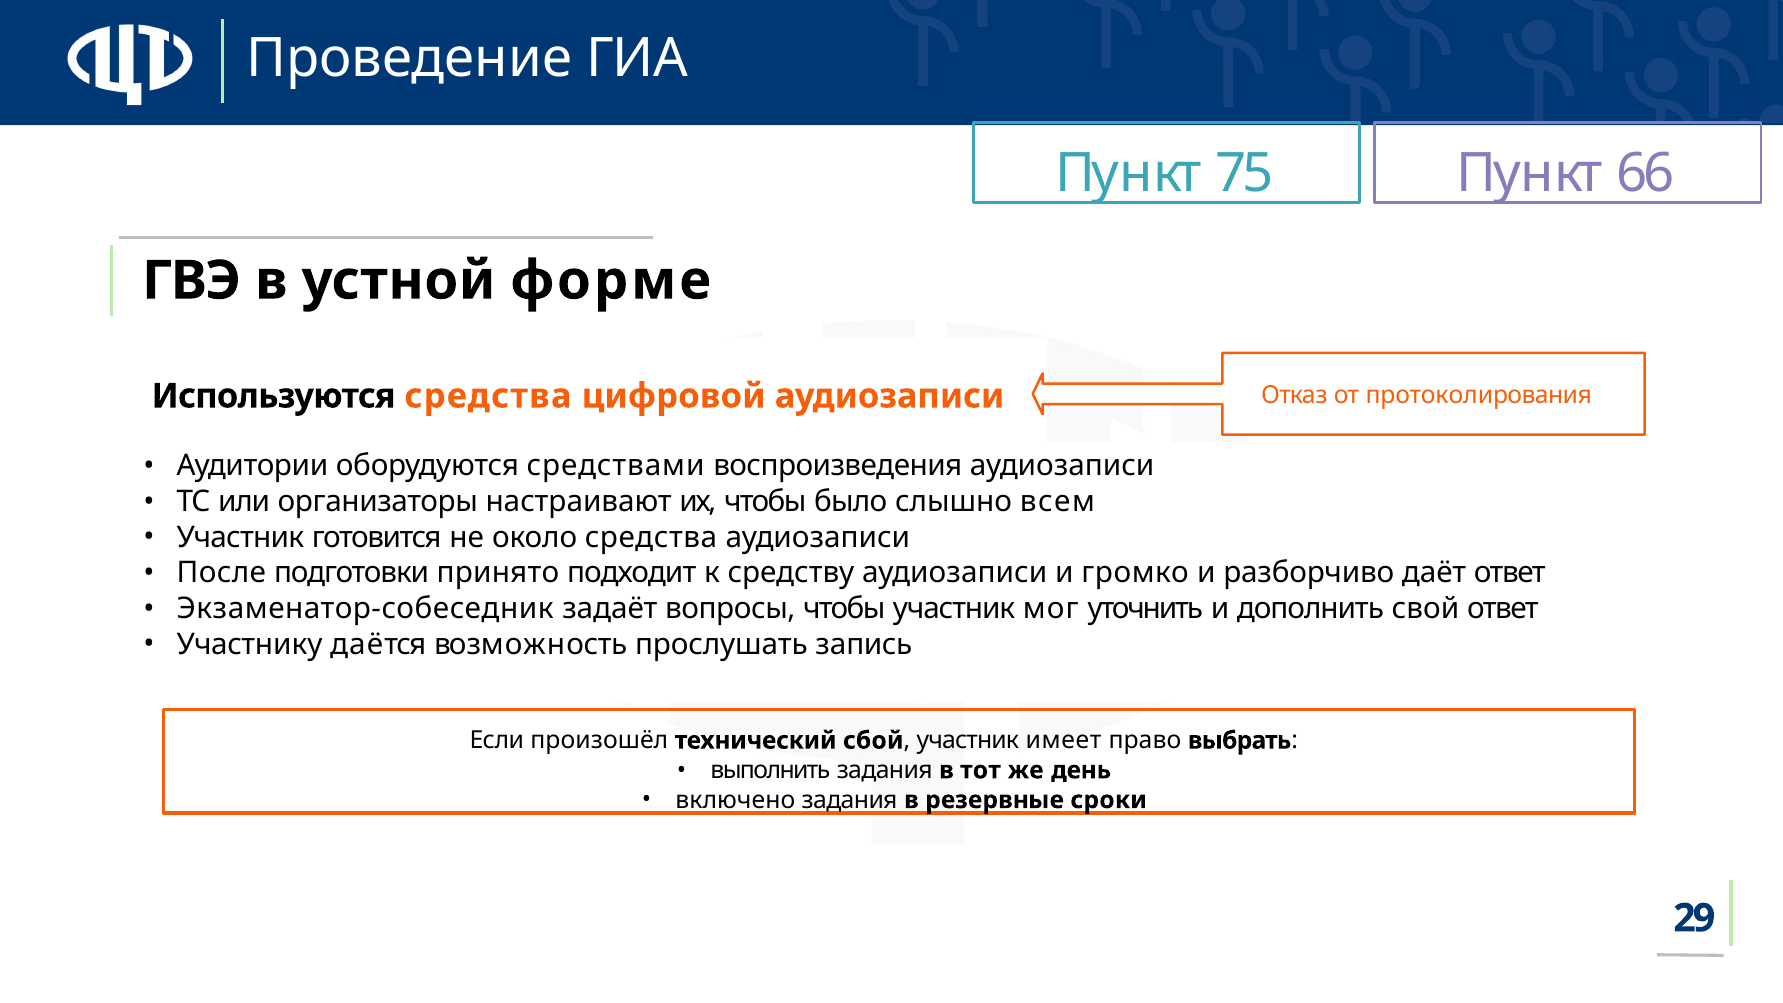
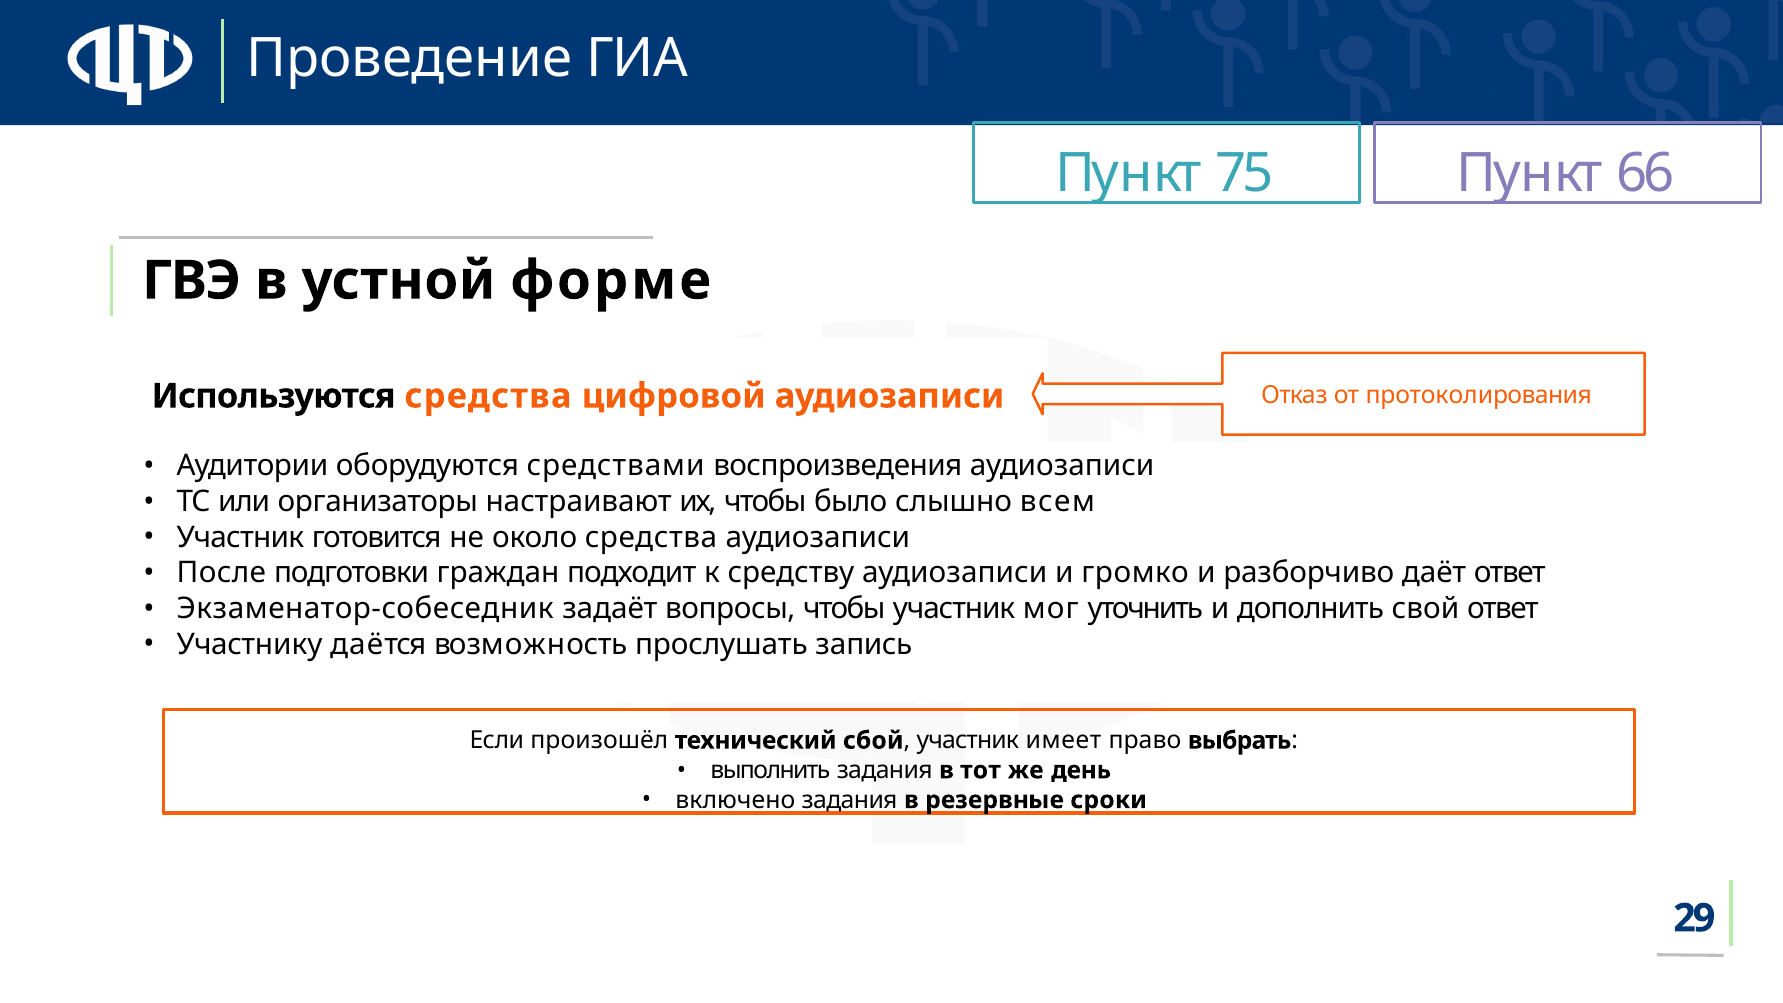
принято: принято -> граждан
